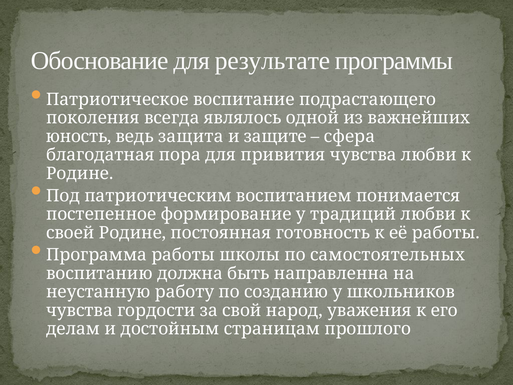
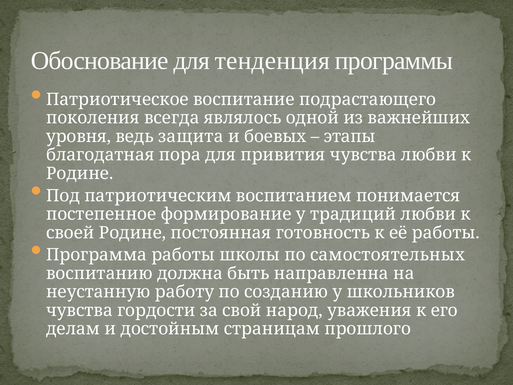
результате: результате -> тенденция
юность: юность -> уровня
защите: защите -> боевых
сфера: сфера -> этапы
